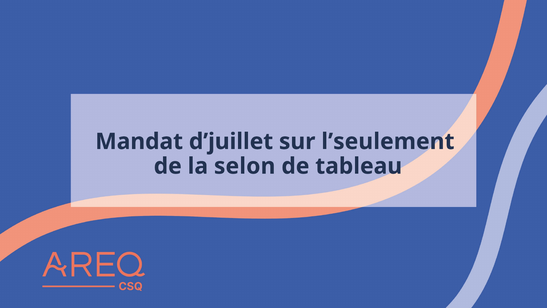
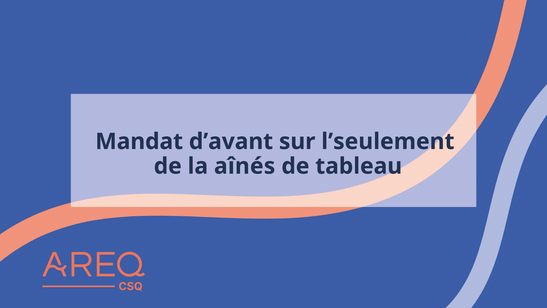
d’juillet: d’juillet -> d’avant
selon: selon -> aînés
